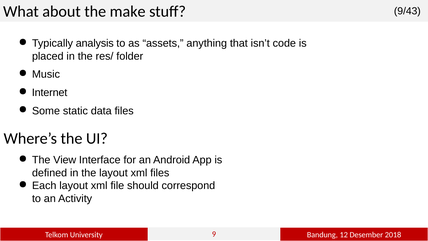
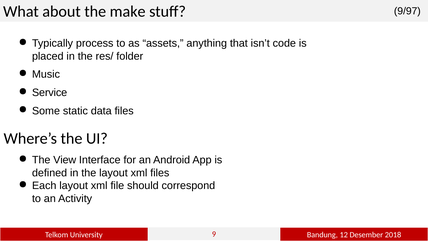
9/43: 9/43 -> 9/97
analysis: analysis -> process
Internet: Internet -> Service
